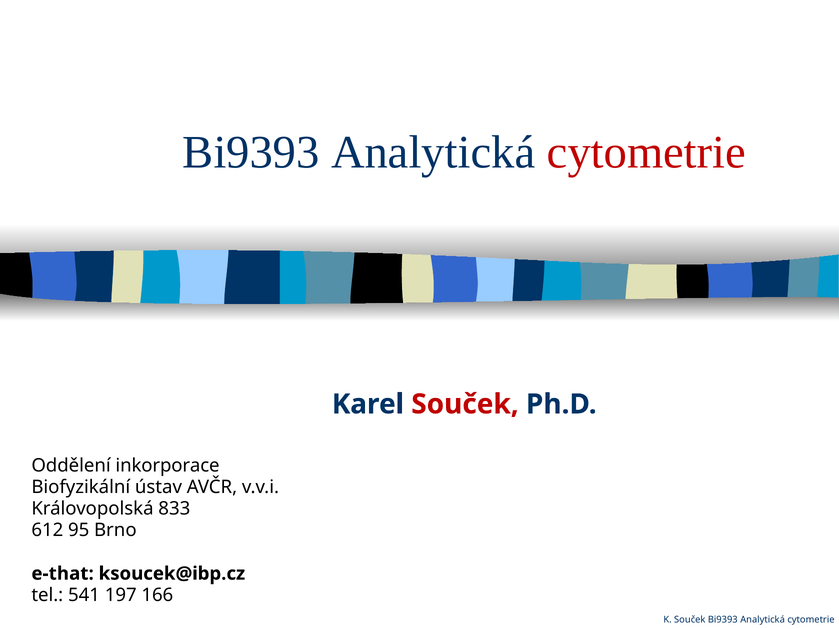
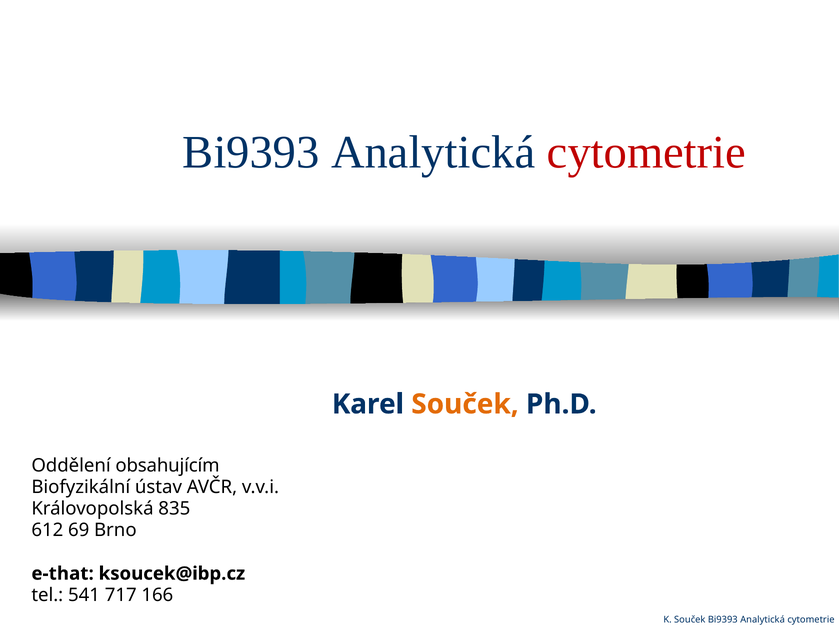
Souček at (465, 404) colour: red -> orange
inkorporace: inkorporace -> obsahujícím
833: 833 -> 835
95: 95 -> 69
197: 197 -> 717
